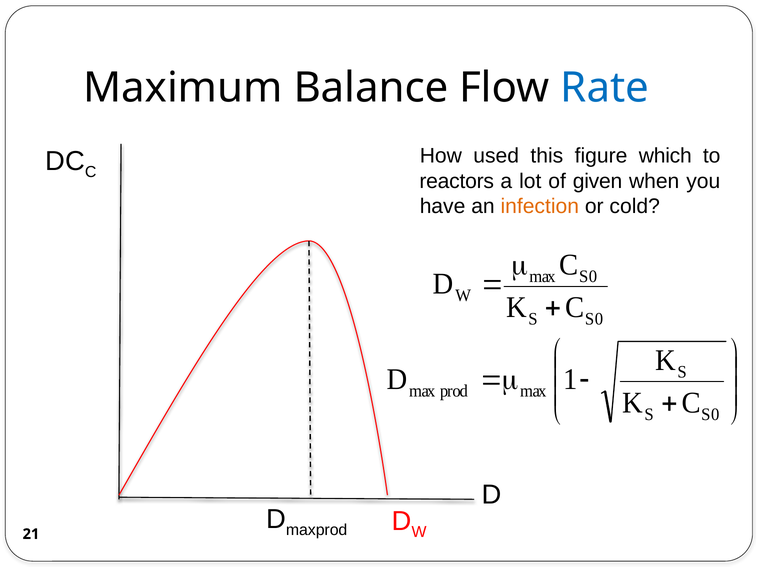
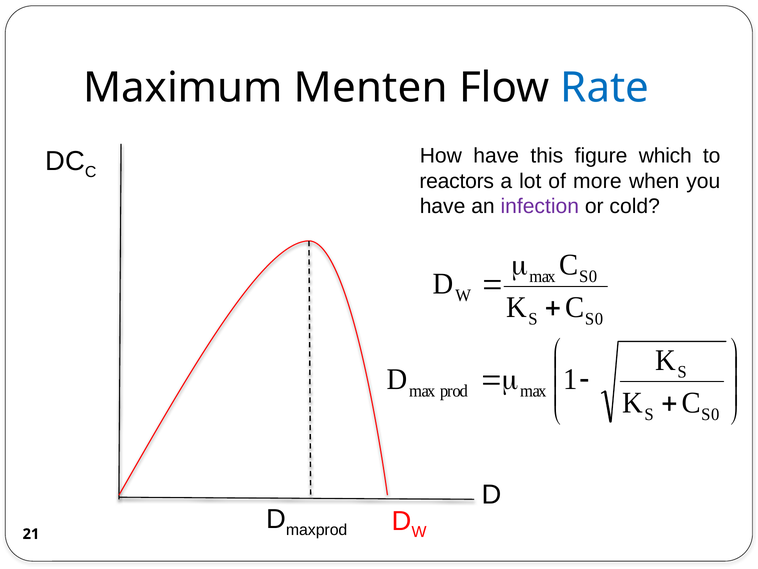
Balance: Balance -> Menten
How used: used -> have
given: given -> more
infection colour: orange -> purple
